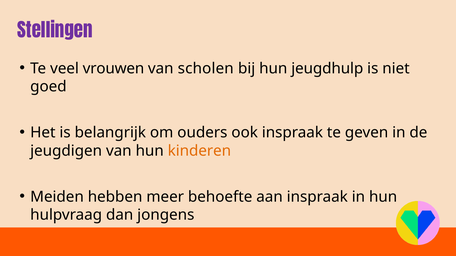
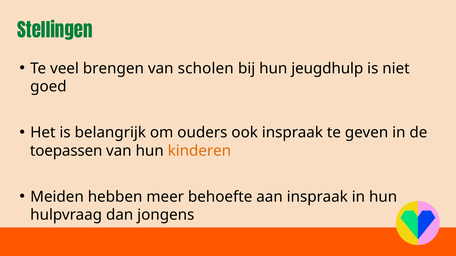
Stellingen colour: purple -> green
vrouwen: vrouwen -> brengen
jeugdigen: jeugdigen -> toepassen
